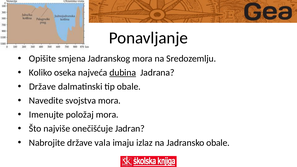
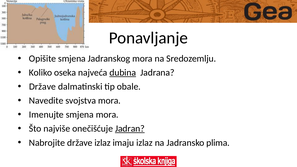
Imenujte položaj: položaj -> smjena
Jadran underline: none -> present
države vala: vala -> izlaz
Jadransko obale: obale -> plima
